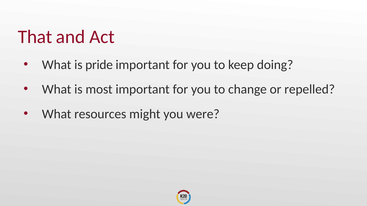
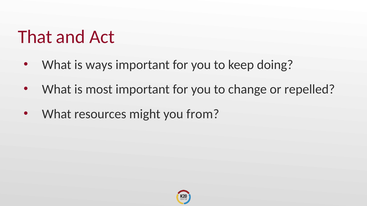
pride: pride -> ways
were: were -> from
